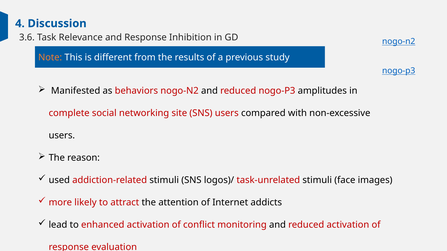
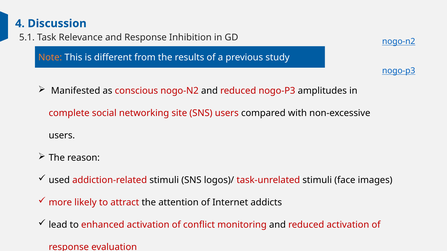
3.6: 3.6 -> 5.1
behaviors: behaviors -> conscious
